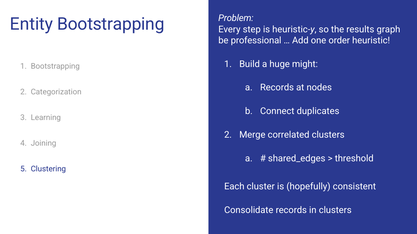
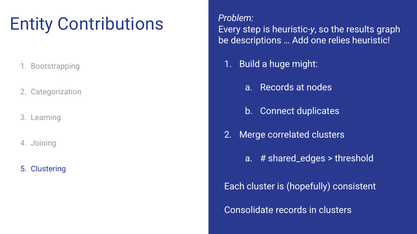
Entity Bootstrapping: Bootstrapping -> Contributions
professional: professional -> descriptions
order: order -> relies
